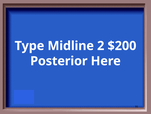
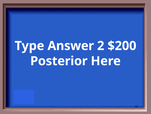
Midline: Midline -> Answer
